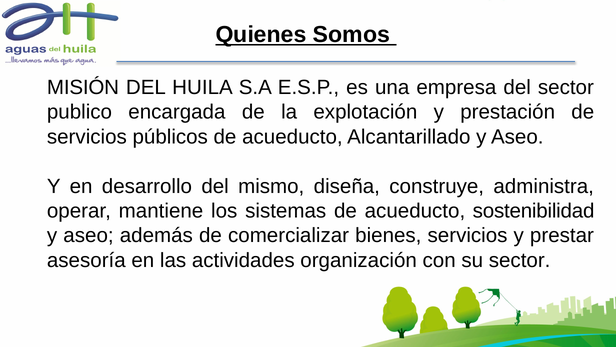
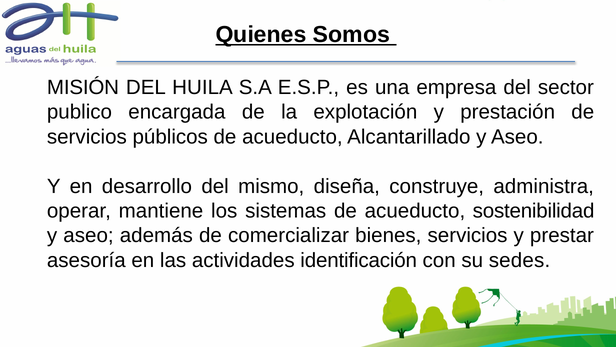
organización: organización -> identificación
su sector: sector -> sedes
